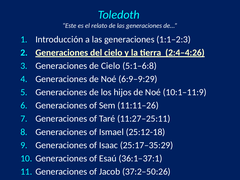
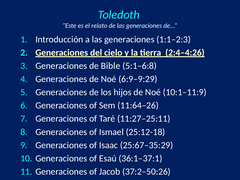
de Cielo: Cielo -> Bible
11:11–26: 11:11–26 -> 11:64–26
25:17–35:29: 25:17–35:29 -> 25:67–35:29
